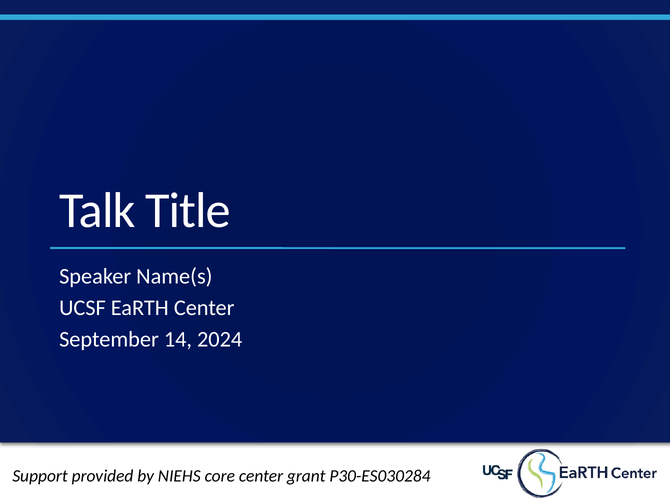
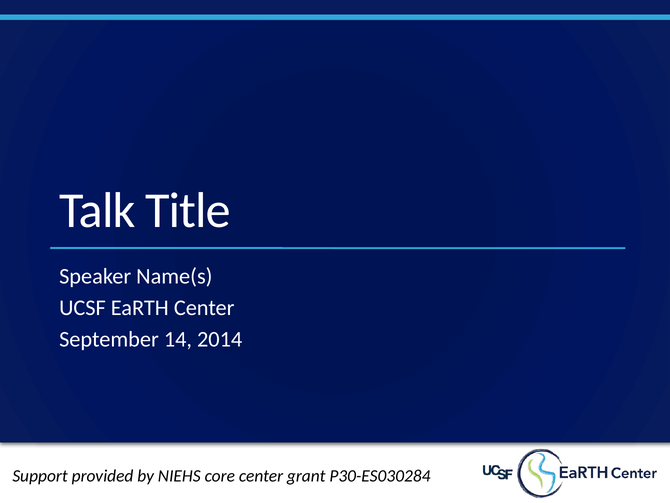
2024: 2024 -> 2014
